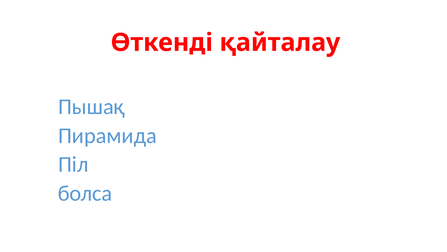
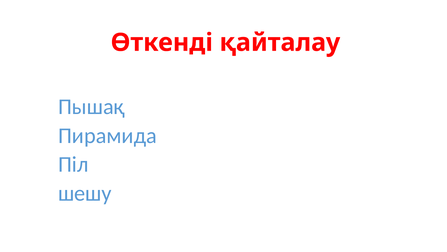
болса: болса -> шешу
